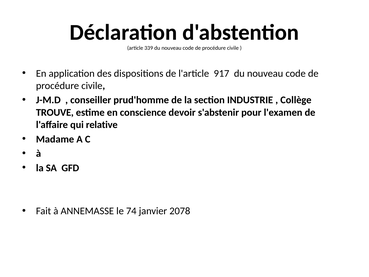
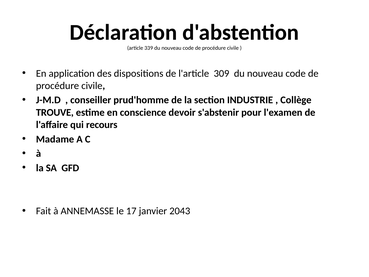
917: 917 -> 309
relative: relative -> recours
74: 74 -> 17
2078: 2078 -> 2043
